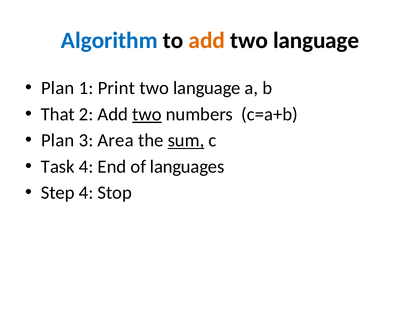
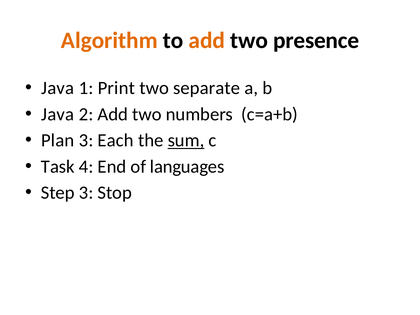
Algorithm colour: blue -> orange
language at (316, 40): language -> presence
Plan at (58, 88): Plan -> Java
language at (207, 88): language -> separate
That at (58, 114): That -> Java
two at (147, 114) underline: present -> none
Area: Area -> Each
Step 4: 4 -> 3
